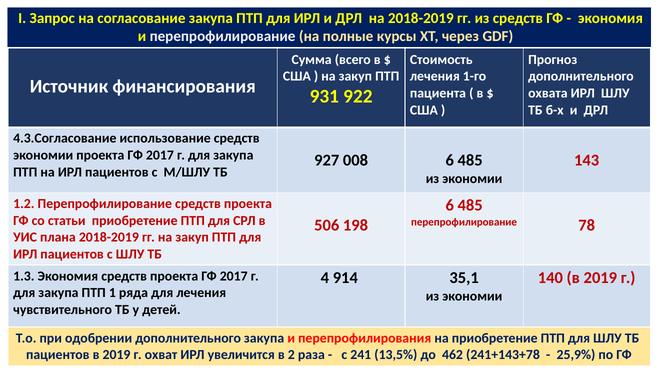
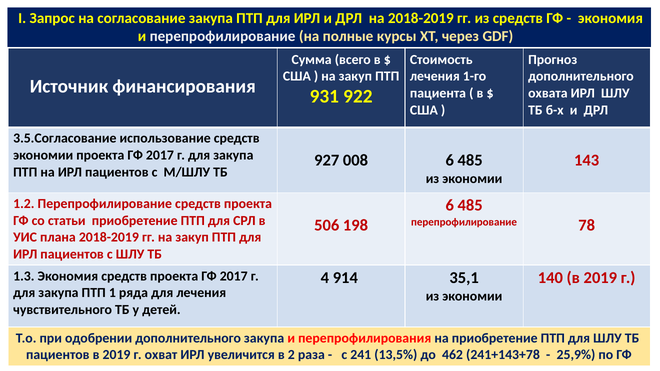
4.3.Согласование: 4.3.Согласование -> 3.5.Согласование
